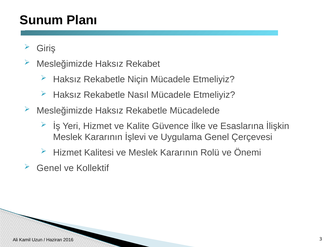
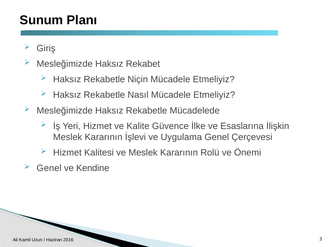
Kollektif: Kollektif -> Kendine
